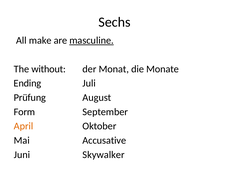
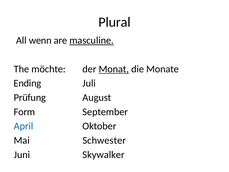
Sechs: Sechs -> Plural
make: make -> wenn
without: without -> möchte
Monat underline: none -> present
April colour: orange -> blue
Accusative: Accusative -> Schwester
